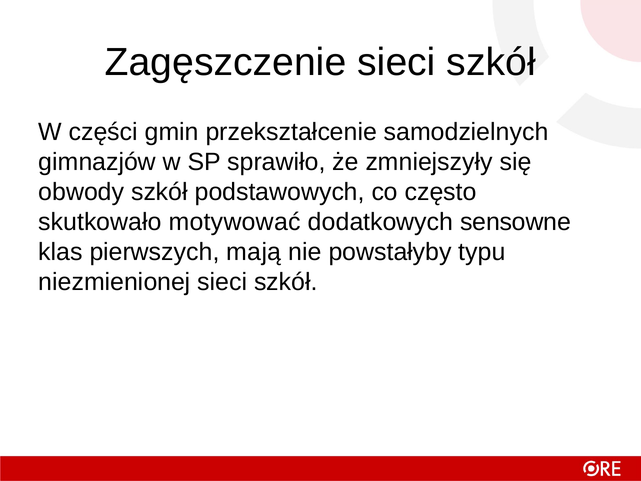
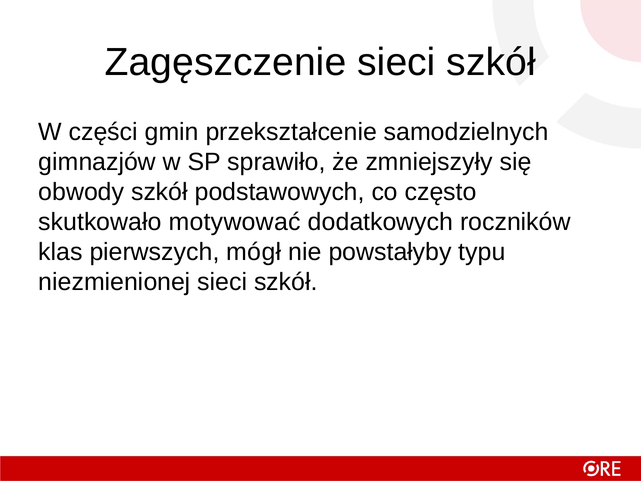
sensowne: sensowne -> roczników
mają: mają -> mógł
